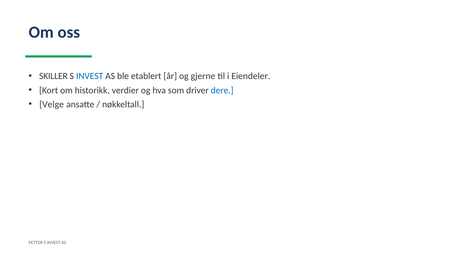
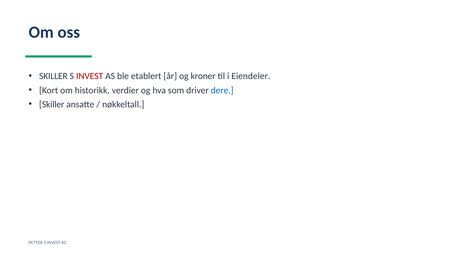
INVEST at (90, 76) colour: blue -> red
gjerne: gjerne -> kroner
Velge at (52, 104): Velge -> Skiller
